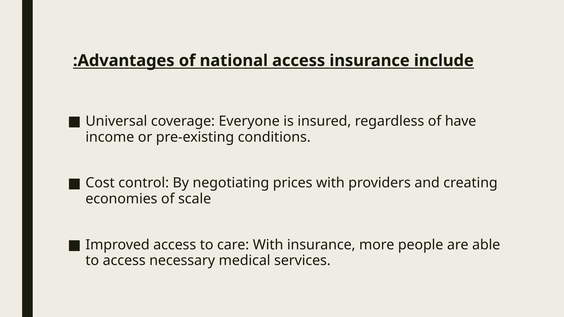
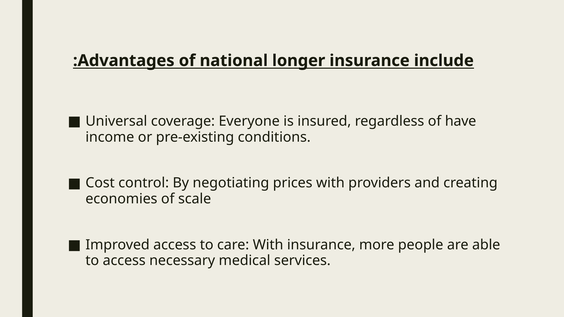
national access: access -> longer
